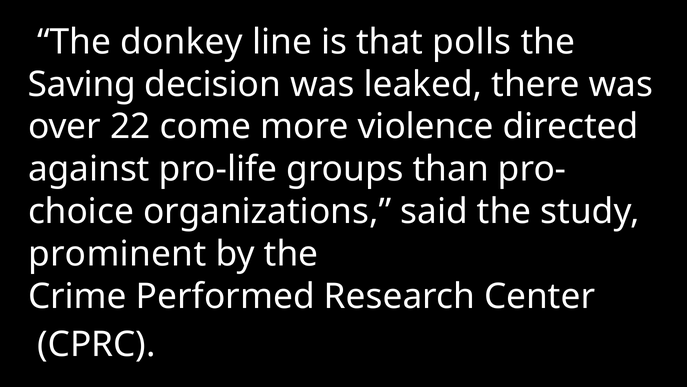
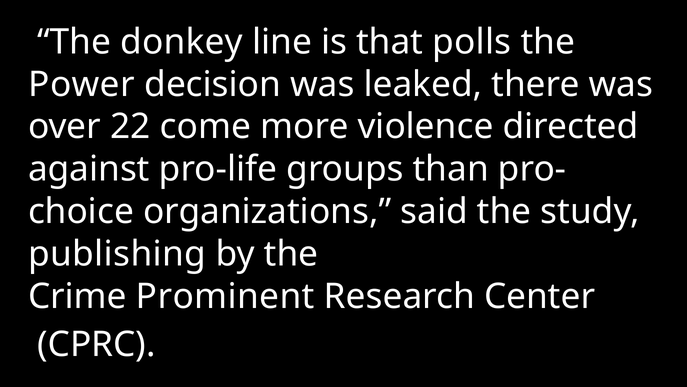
Saving: Saving -> Power
prominent: prominent -> publishing
Performed: Performed -> Prominent
